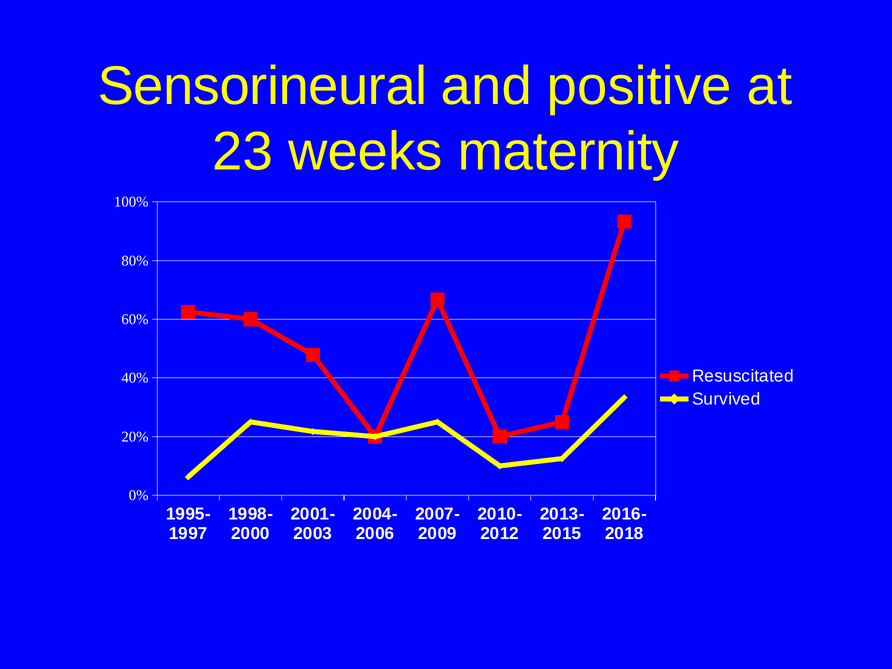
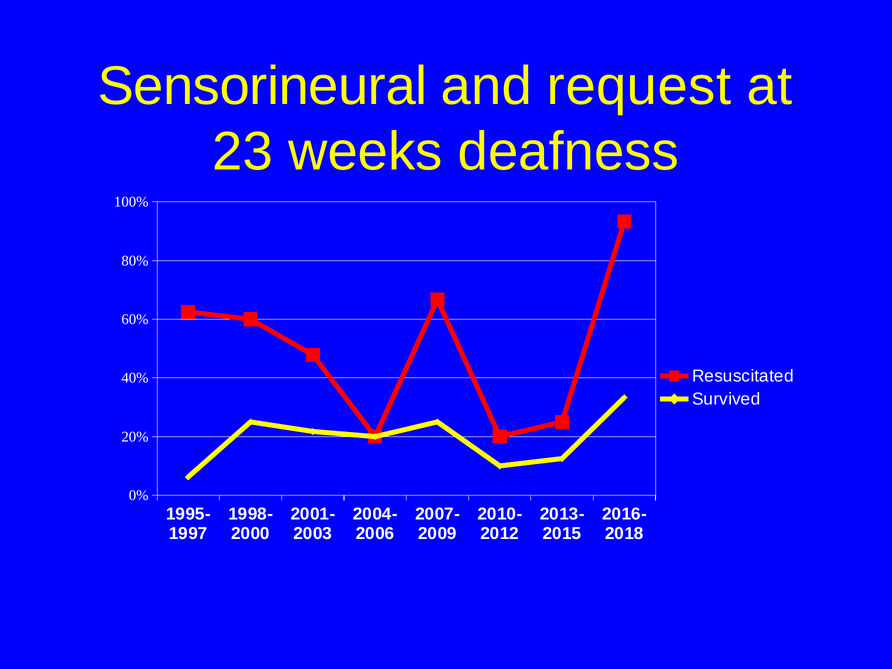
positive: positive -> request
maternity: maternity -> deafness
